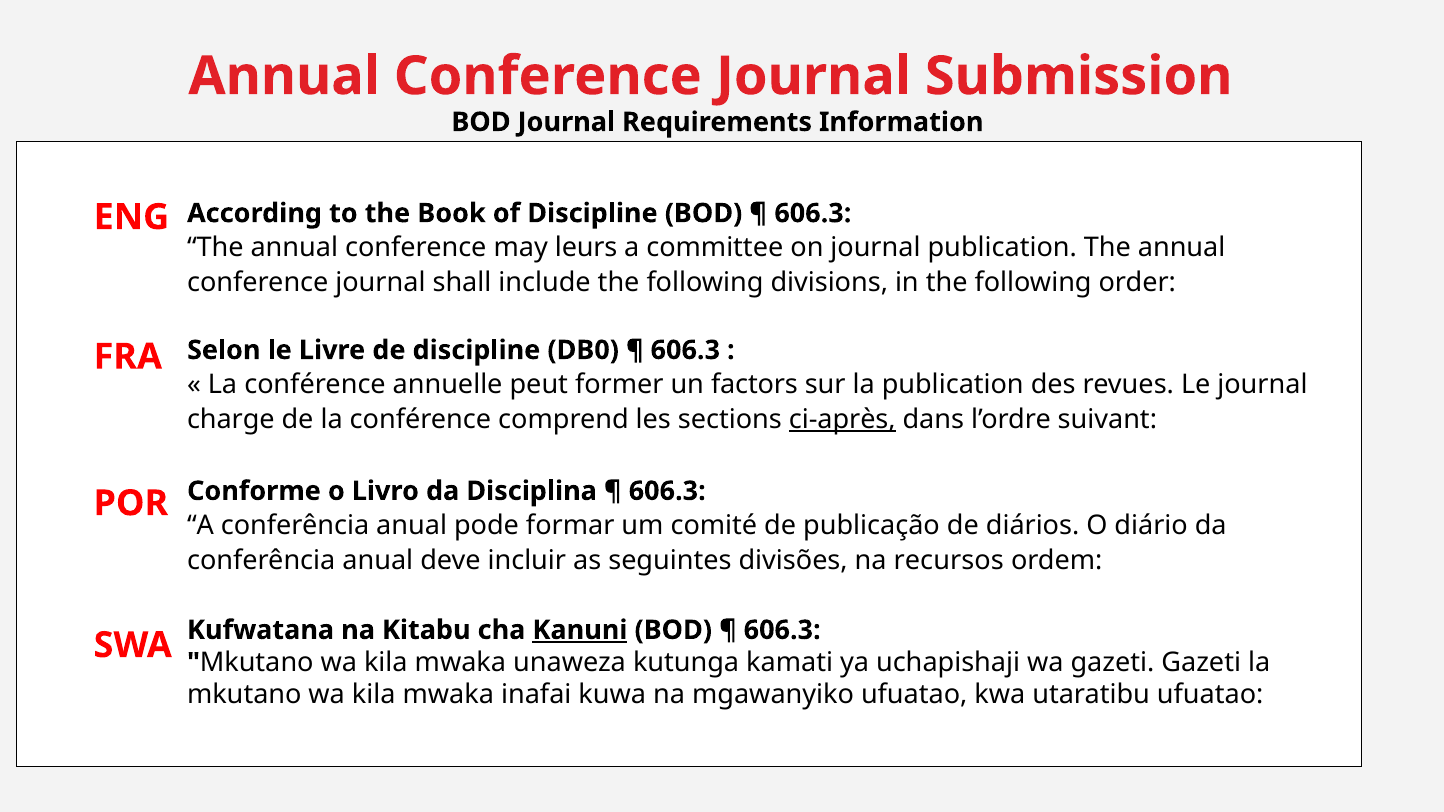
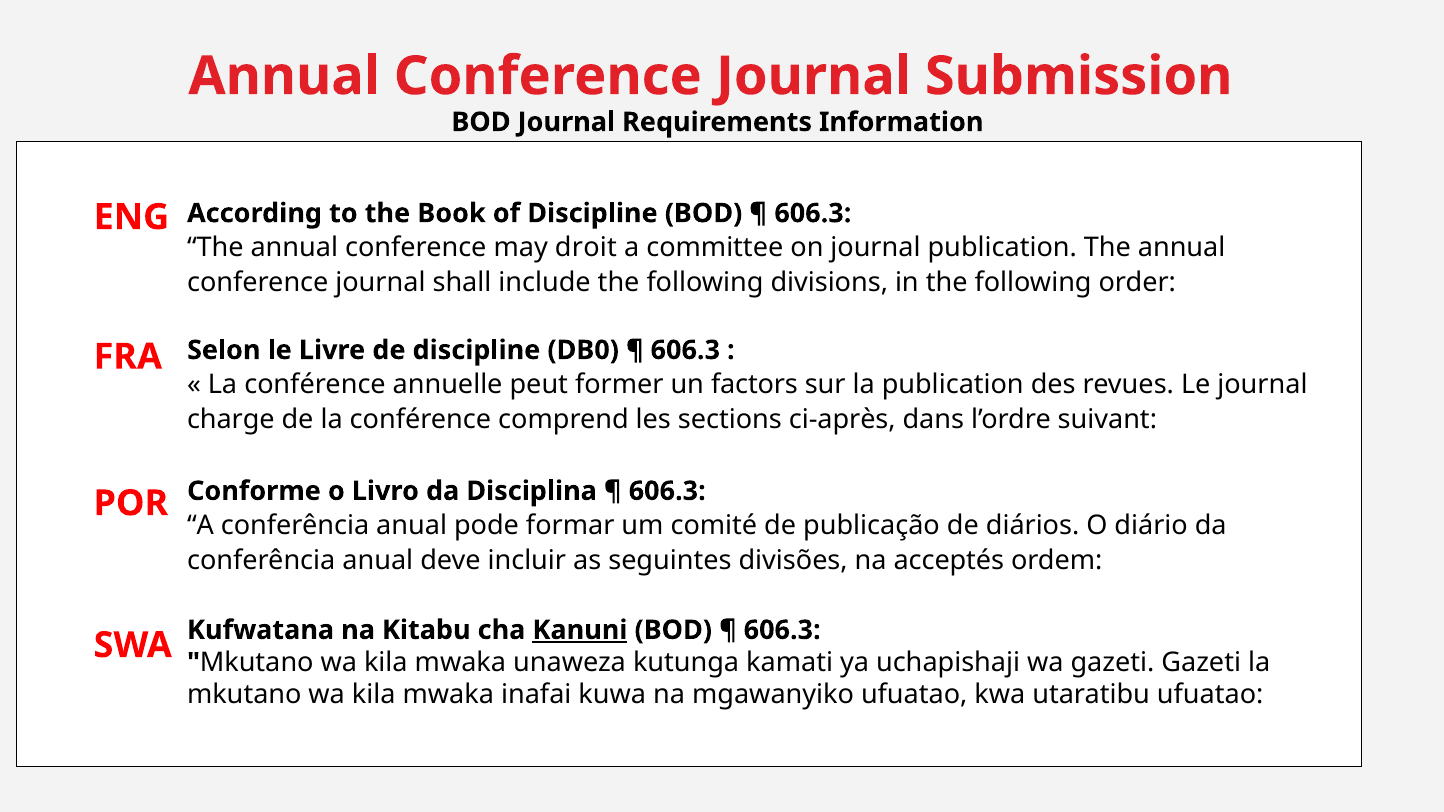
leurs: leurs -> droit
ci-après underline: present -> none
recursos: recursos -> acceptés
